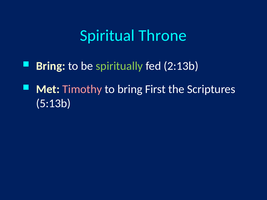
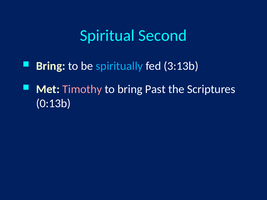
Throne: Throne -> Second
spiritually colour: light green -> light blue
2:13b: 2:13b -> 3:13b
First: First -> Past
5:13b: 5:13b -> 0:13b
